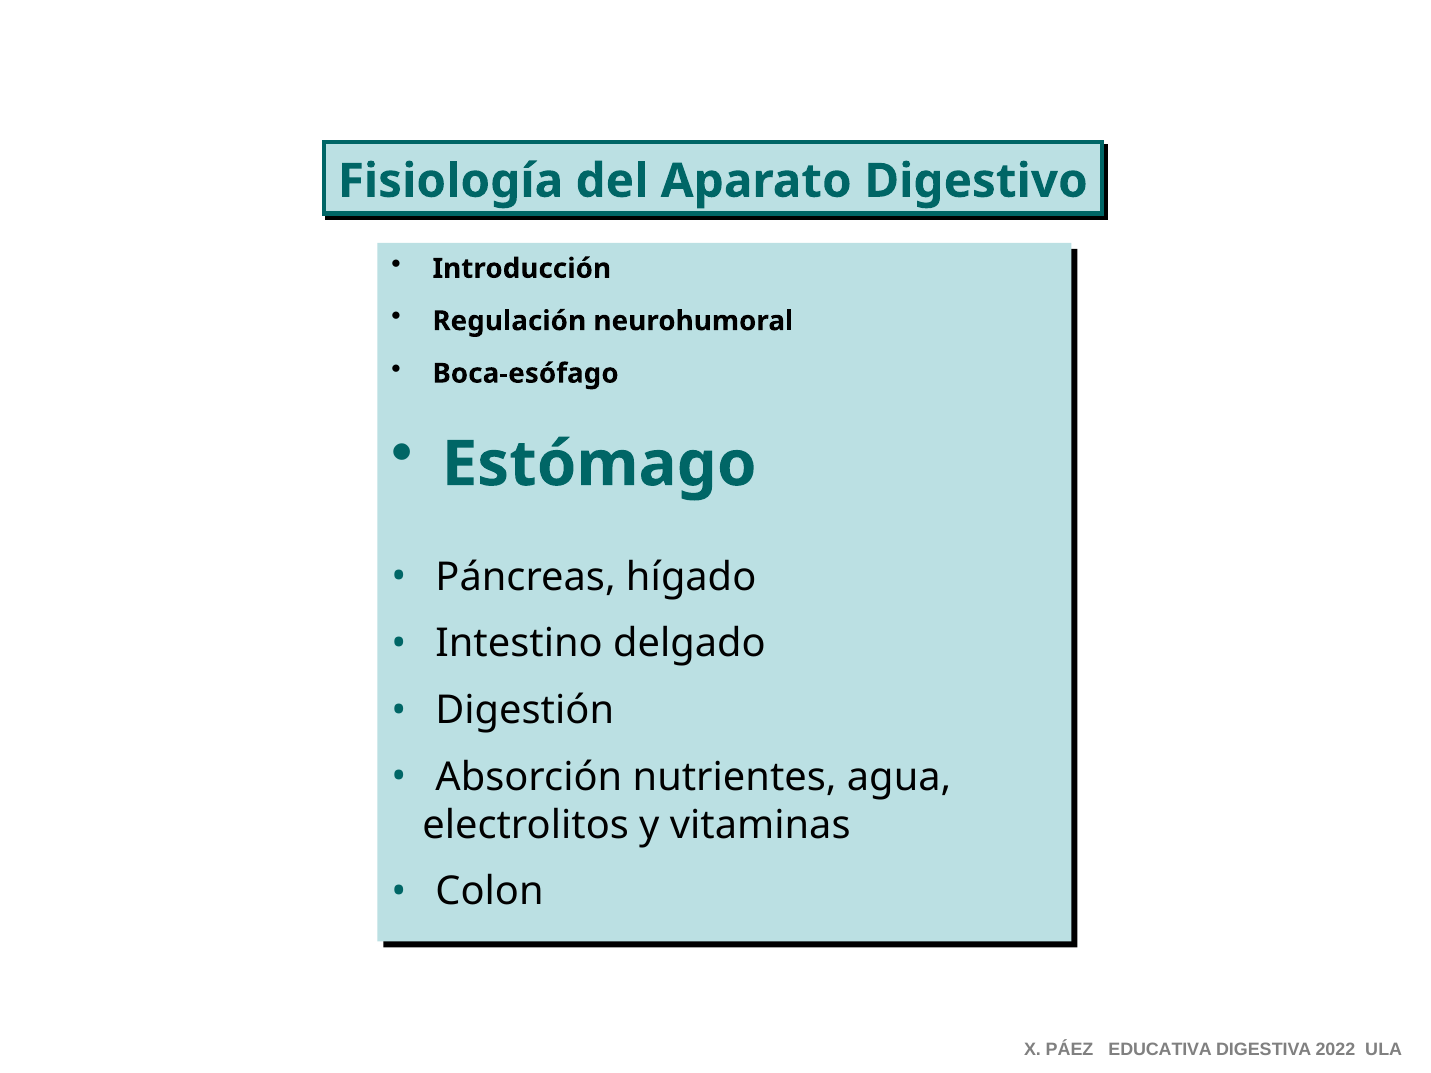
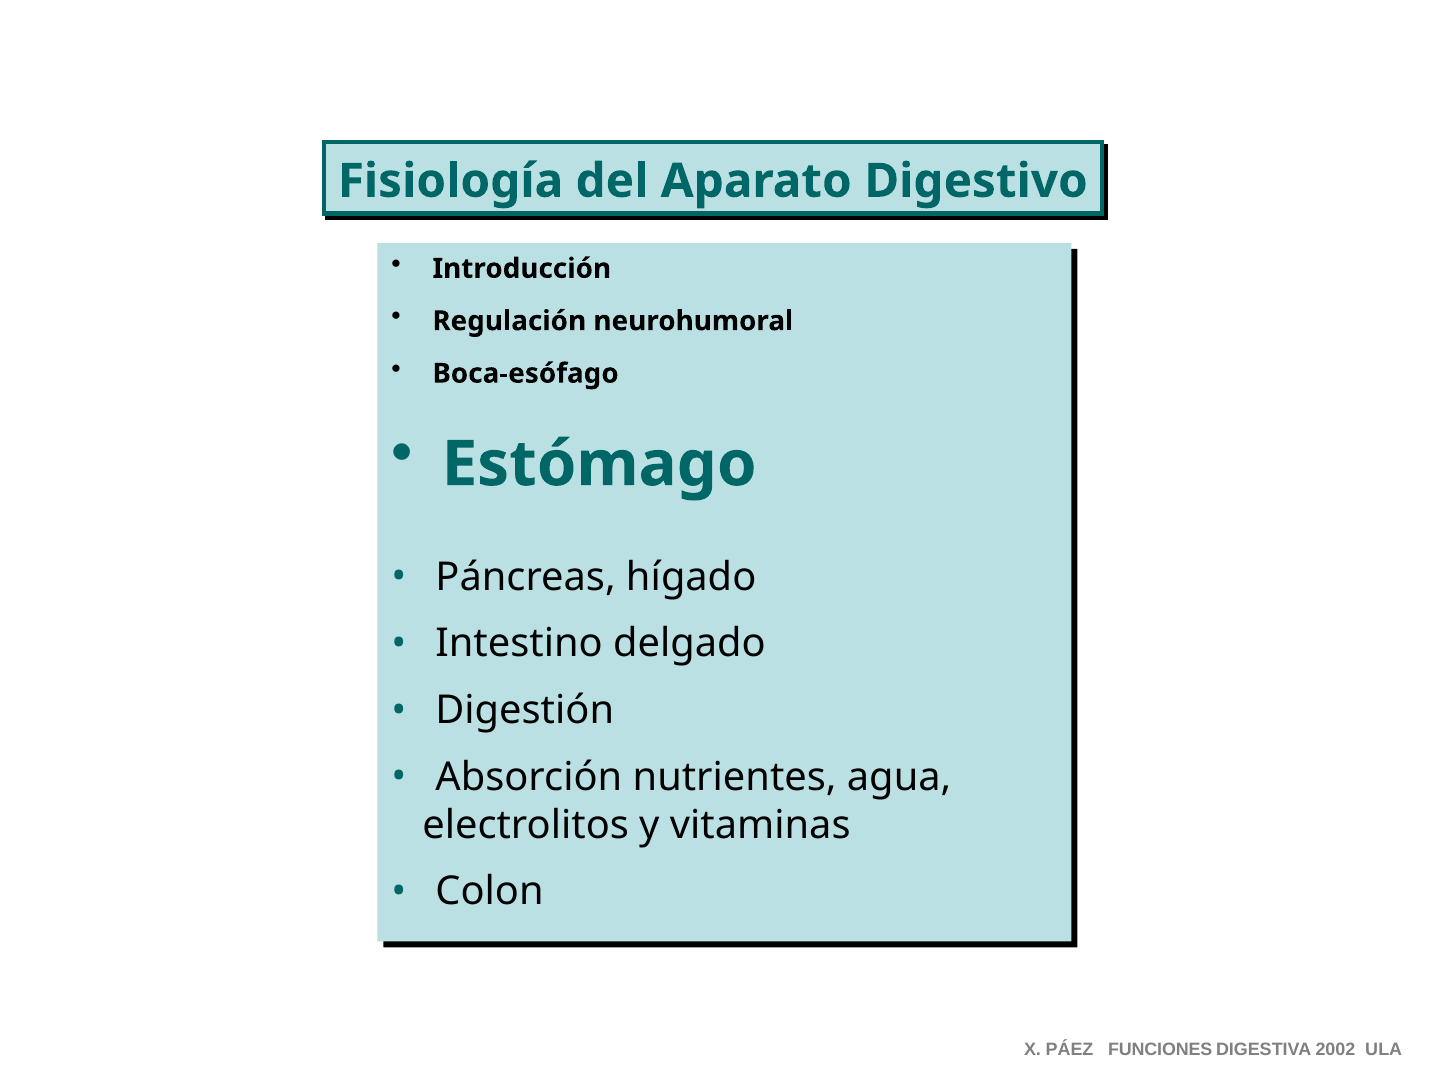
EDUCATIVA: EDUCATIVA -> FUNCIONES
2022: 2022 -> 2002
